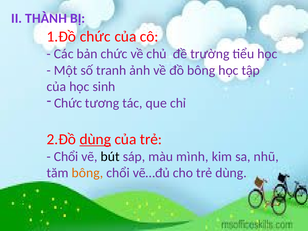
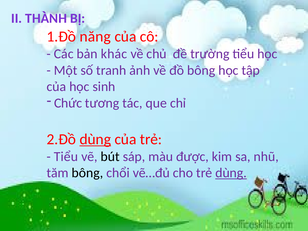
1.Đồ chức: chức -> năng
bản chức: chức -> khác
Chổi at (66, 157): Chổi -> Tiểu
mình: mình -> được
bông at (87, 173) colour: orange -> black
dùng at (231, 173) underline: none -> present
